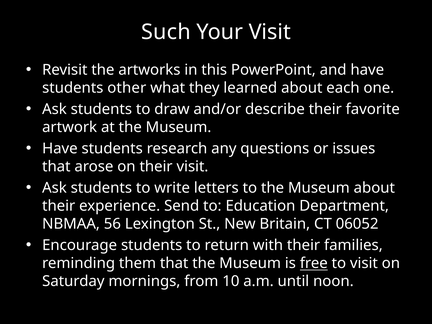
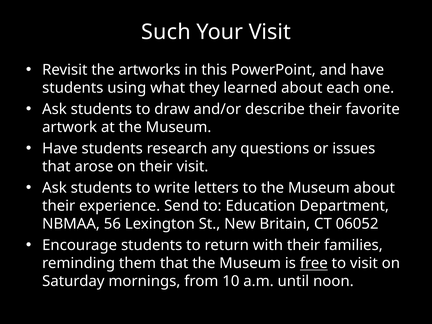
other: other -> using
